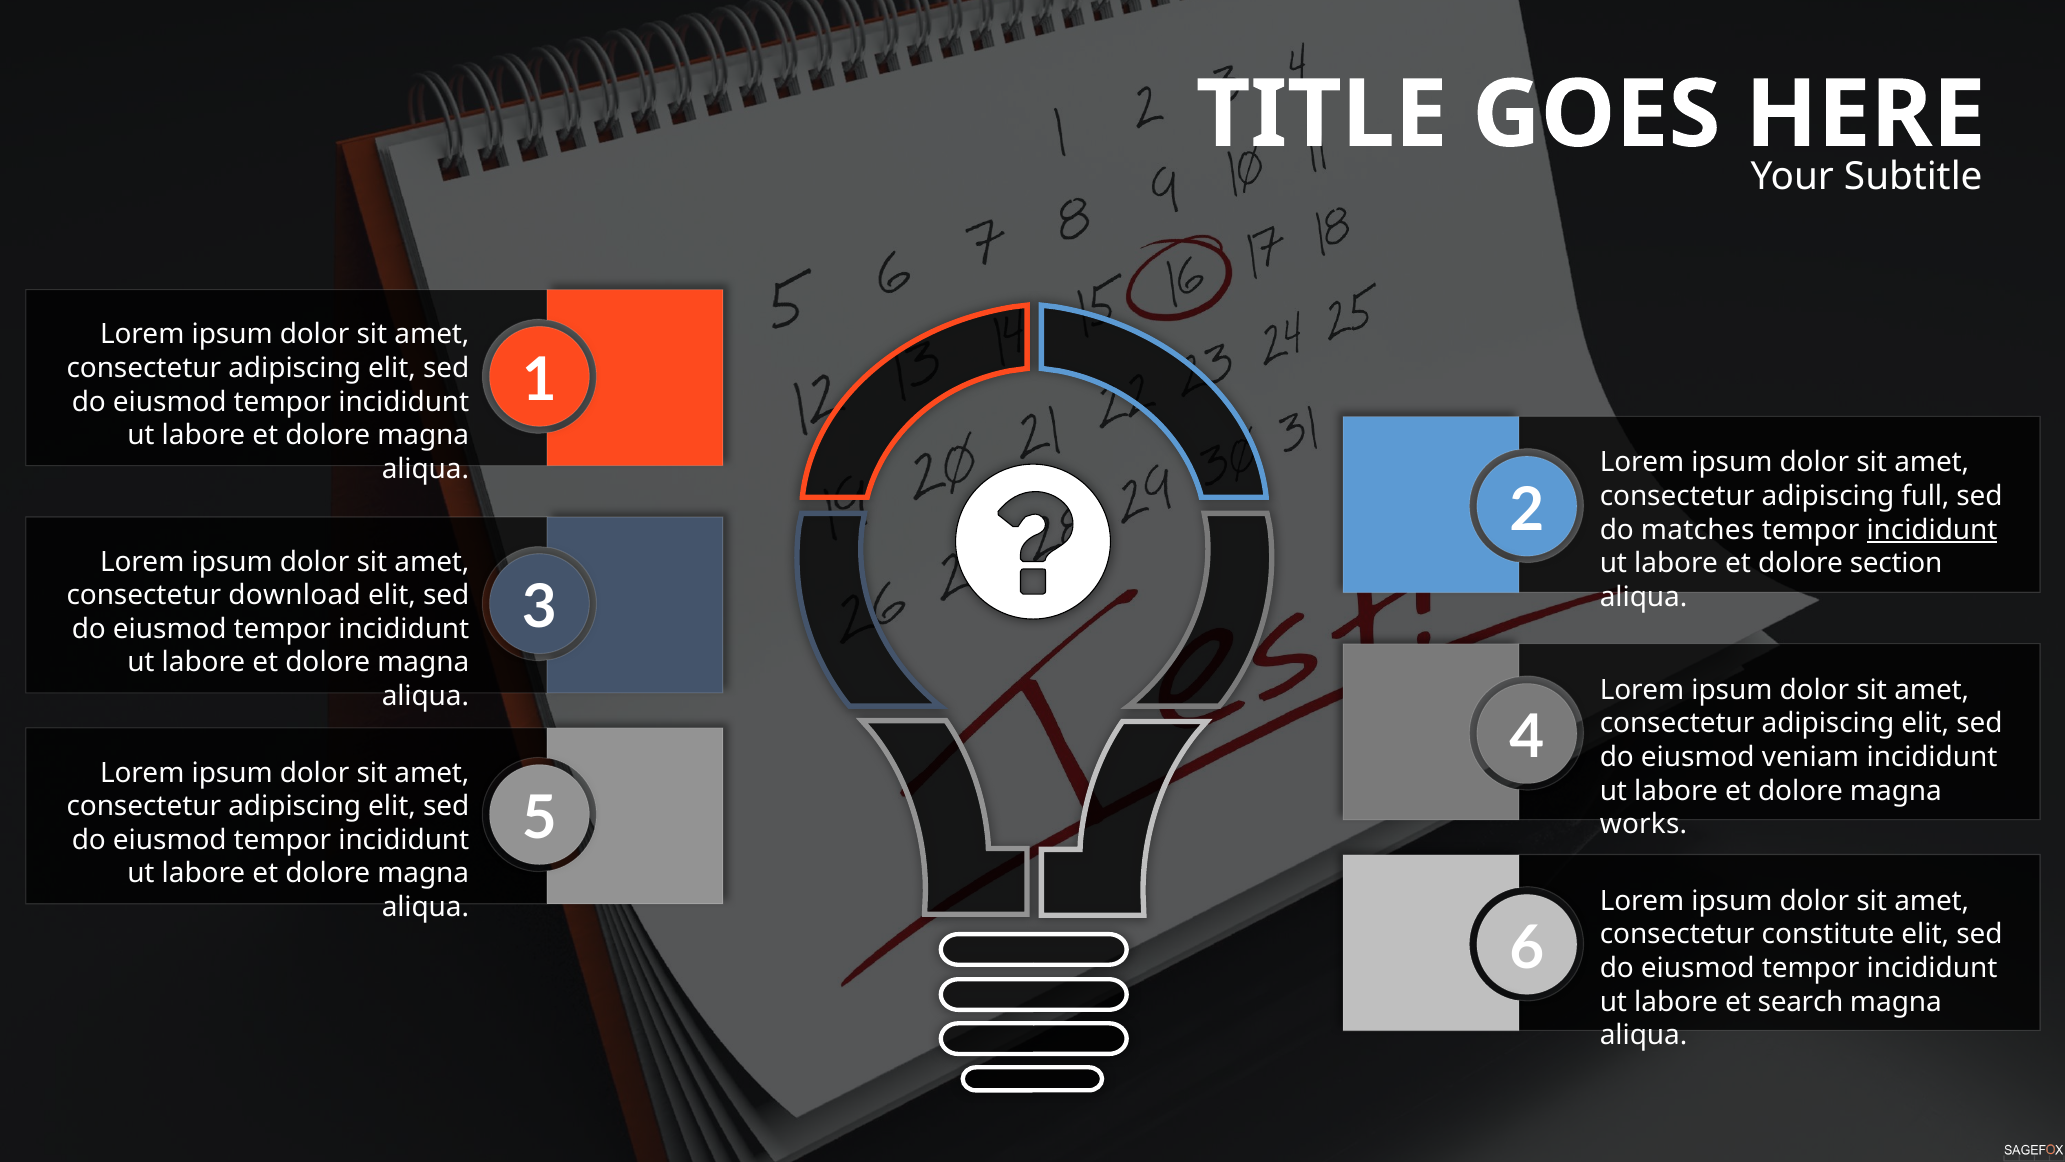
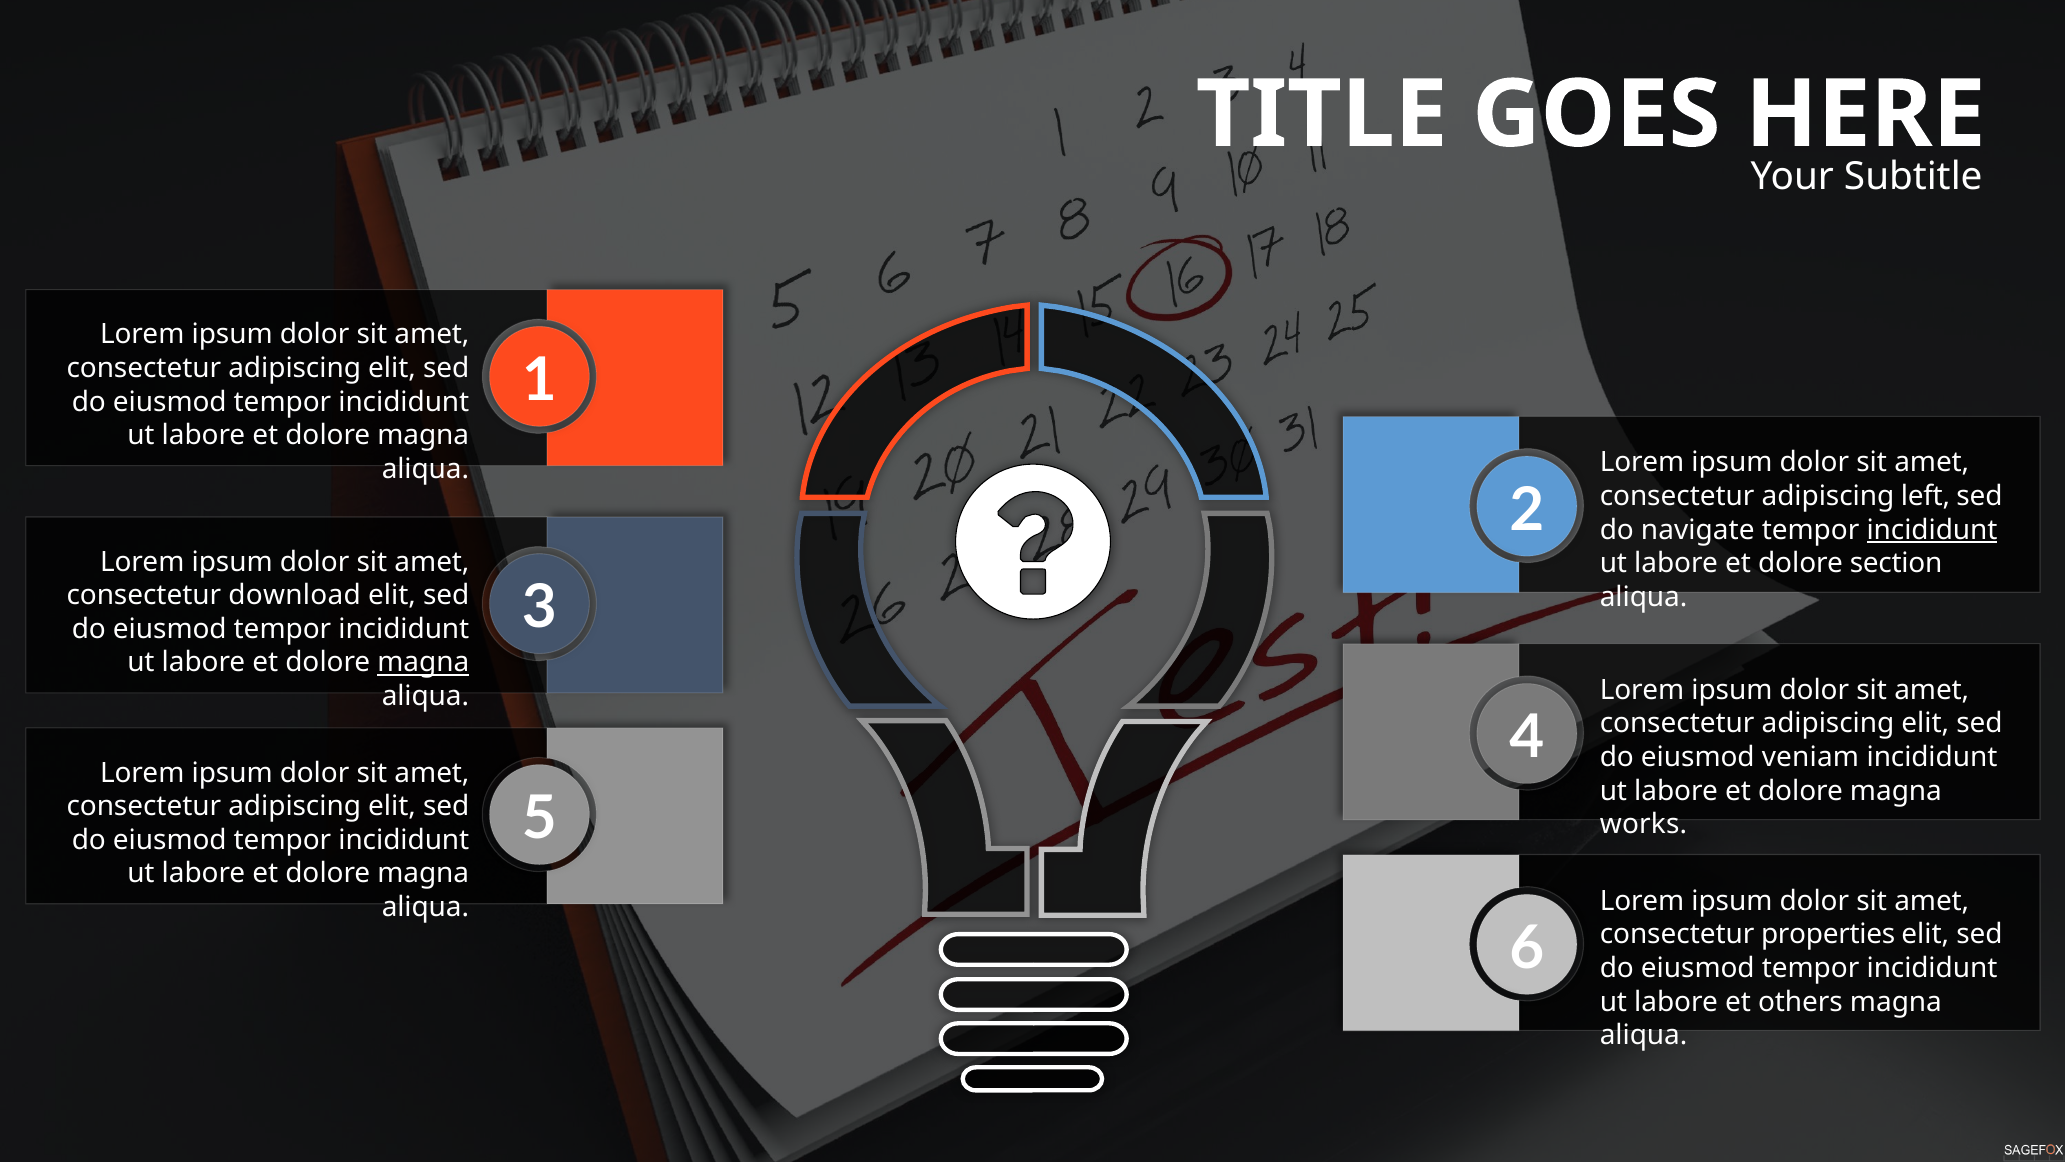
full: full -> left
matches: matches -> navigate
magna at (423, 662) underline: none -> present
constitute: constitute -> properties
search: search -> others
